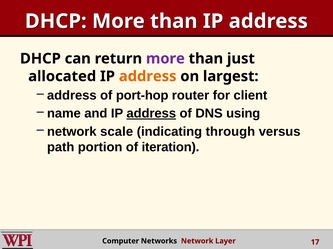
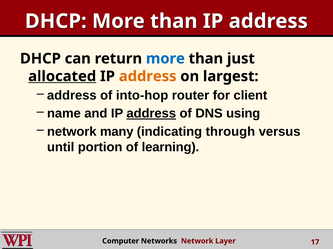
more at (165, 59) colour: purple -> blue
allocated underline: none -> present
port-hop: port-hop -> into-hop
scale: scale -> many
path: path -> until
iteration: iteration -> learning
